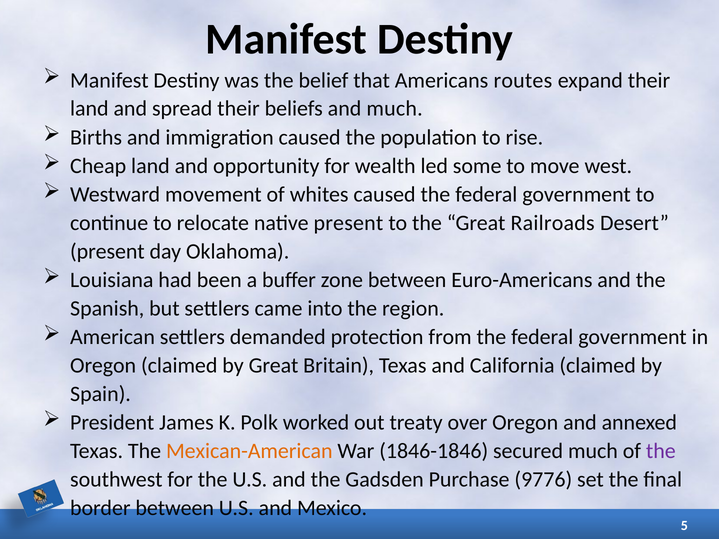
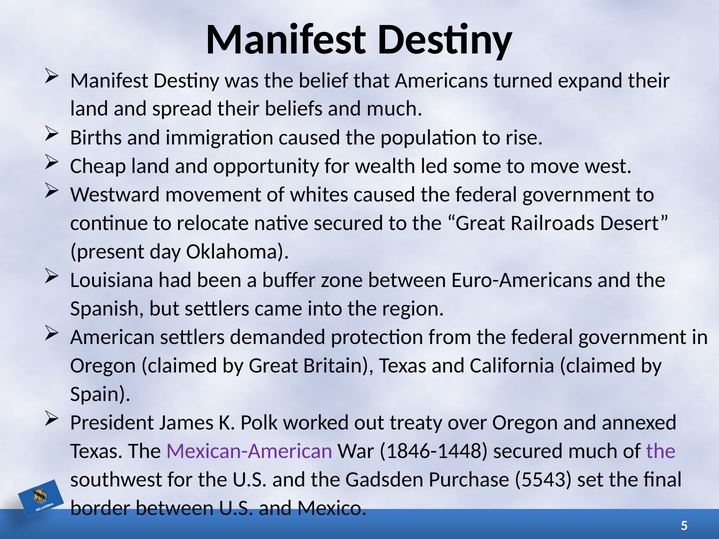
routes: routes -> turned
native present: present -> secured
Mexican-American colour: orange -> purple
1846-1846: 1846-1846 -> 1846-1448
9776: 9776 -> 5543
